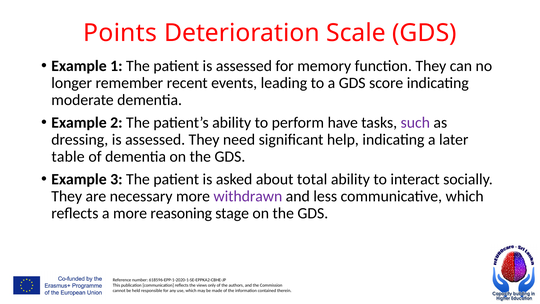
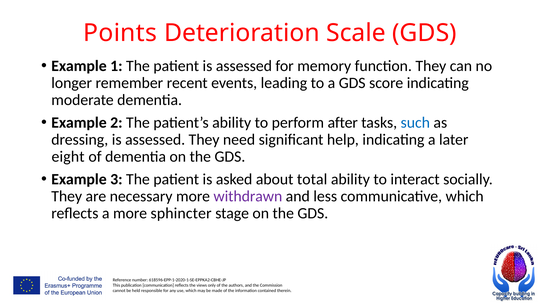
have: have -> after
such colour: purple -> blue
table: table -> eight
reasoning: reasoning -> sphincter
